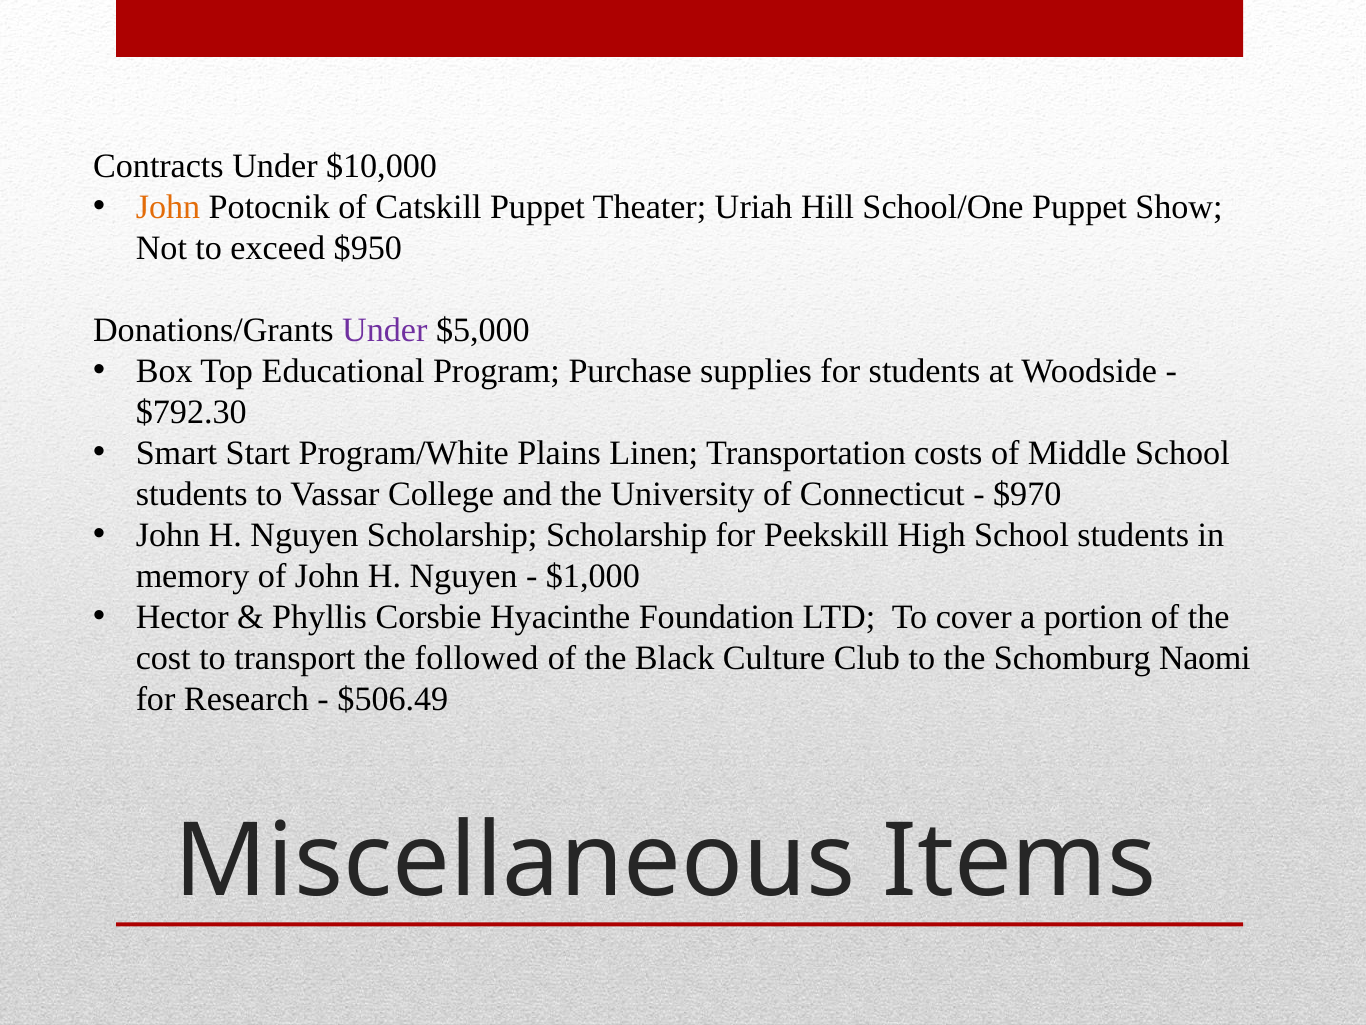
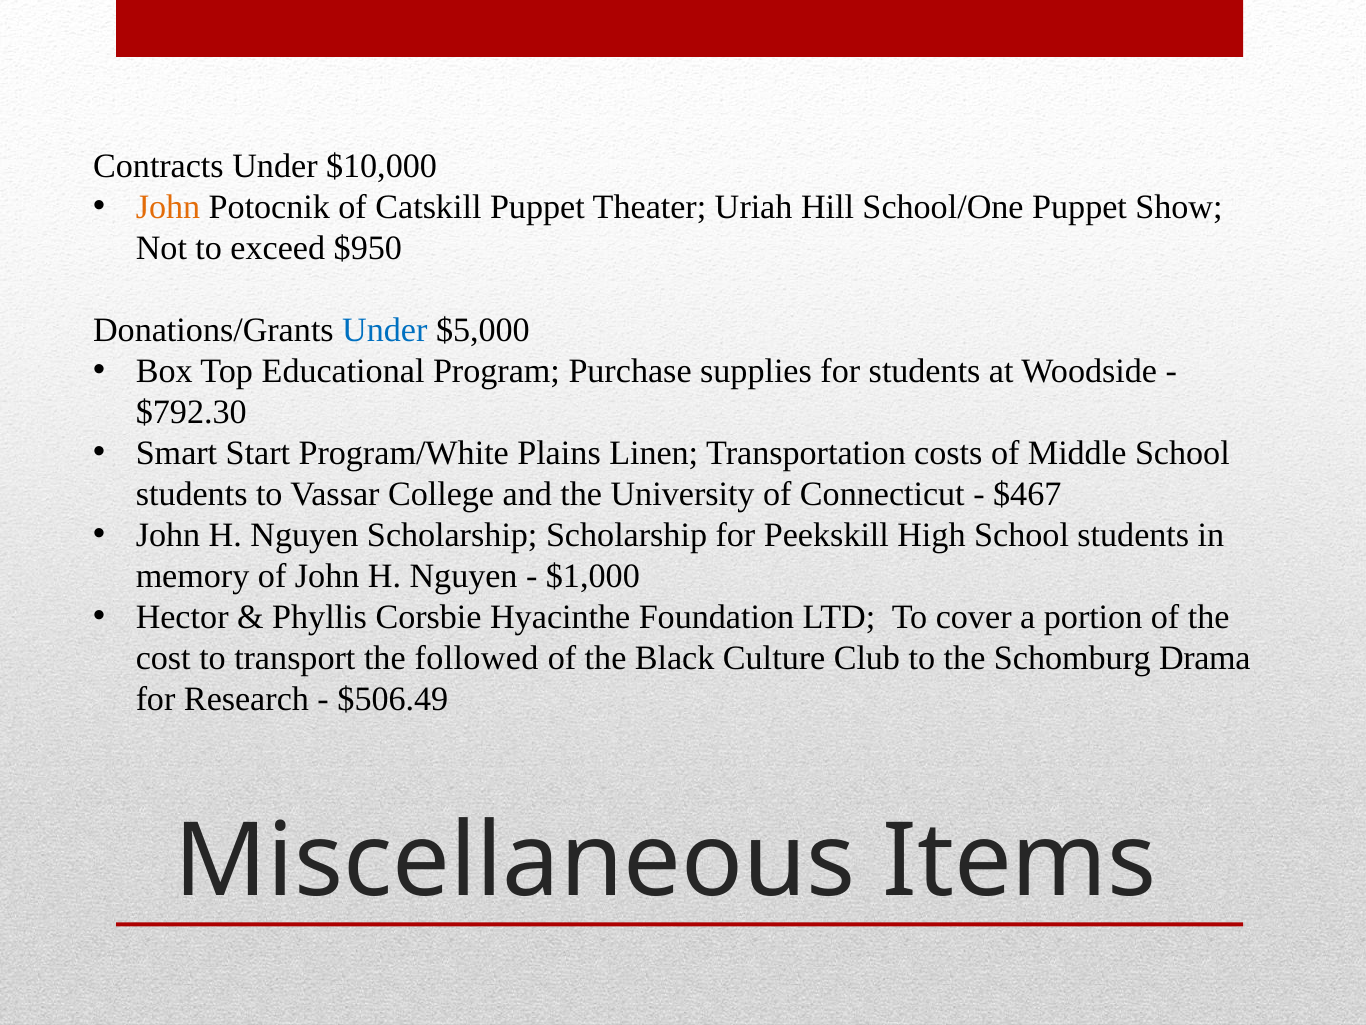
Under at (385, 330) colour: purple -> blue
$970: $970 -> $467
Naomi: Naomi -> Drama
